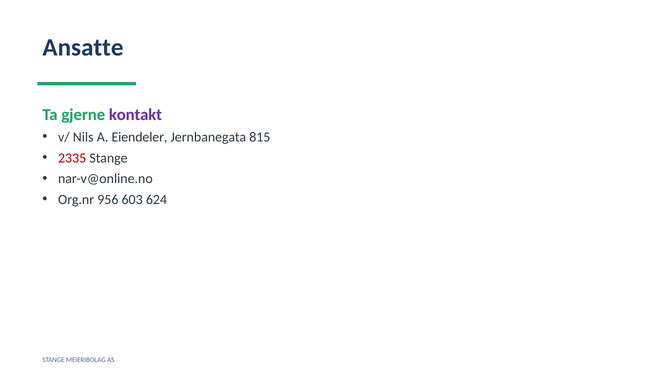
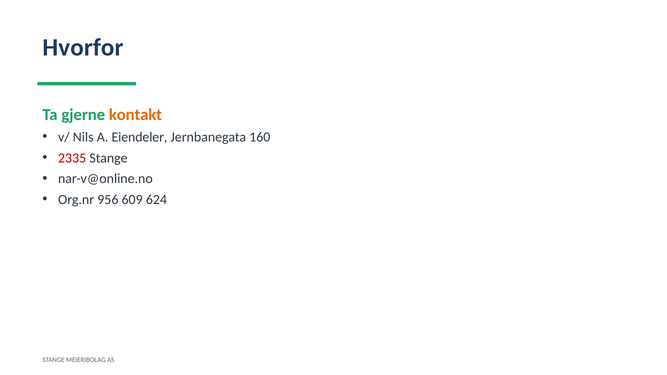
Ansatte: Ansatte -> Hvorfor
kontakt colour: purple -> orange
815: 815 -> 160
603: 603 -> 609
